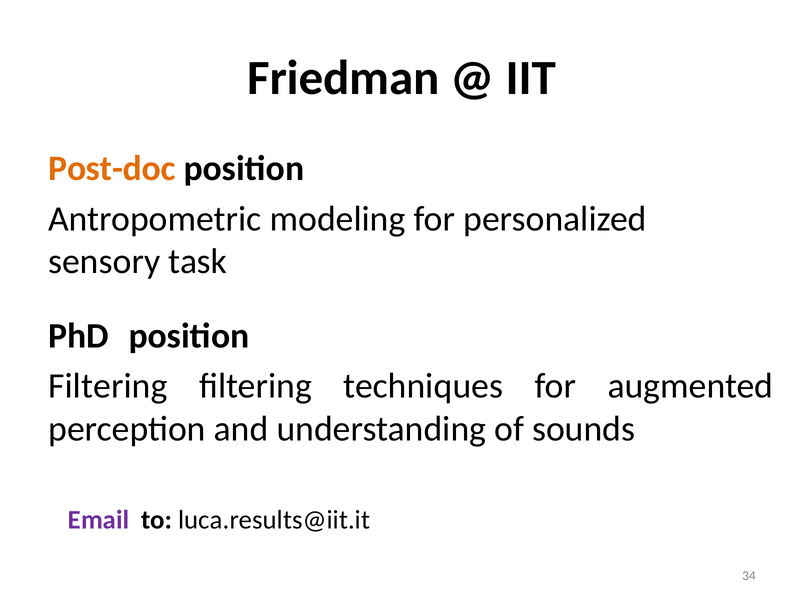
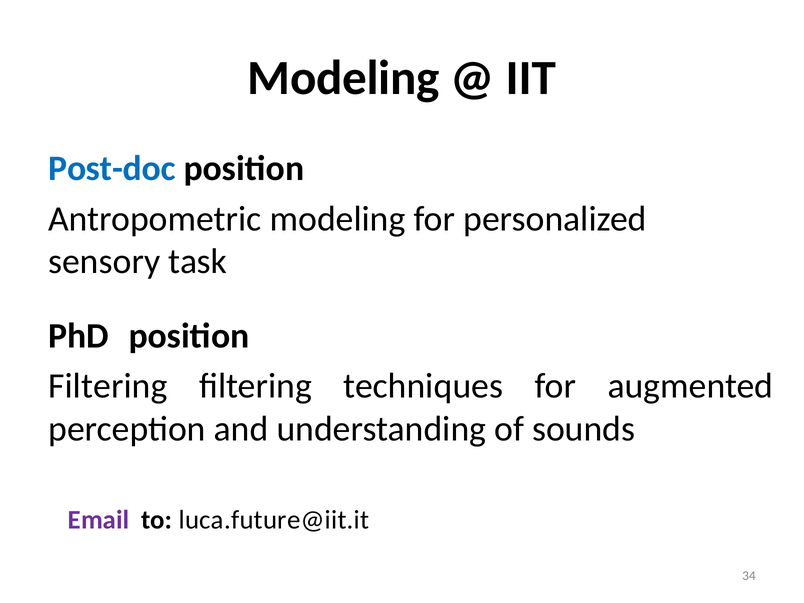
Friedman at (343, 78): Friedman -> Modeling
Post-doc colour: orange -> blue
luca.results@iit.it: luca.results@iit.it -> luca.future@iit.it
